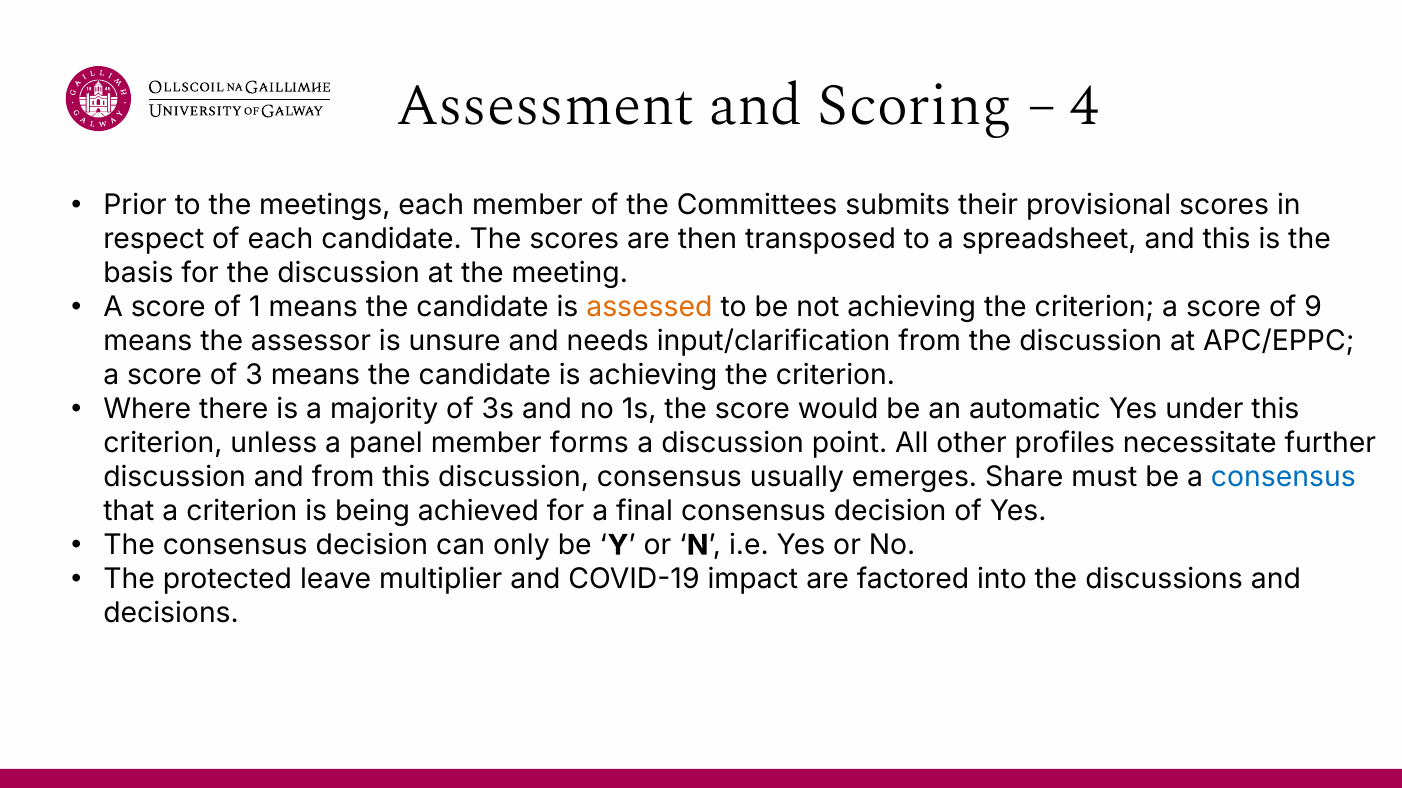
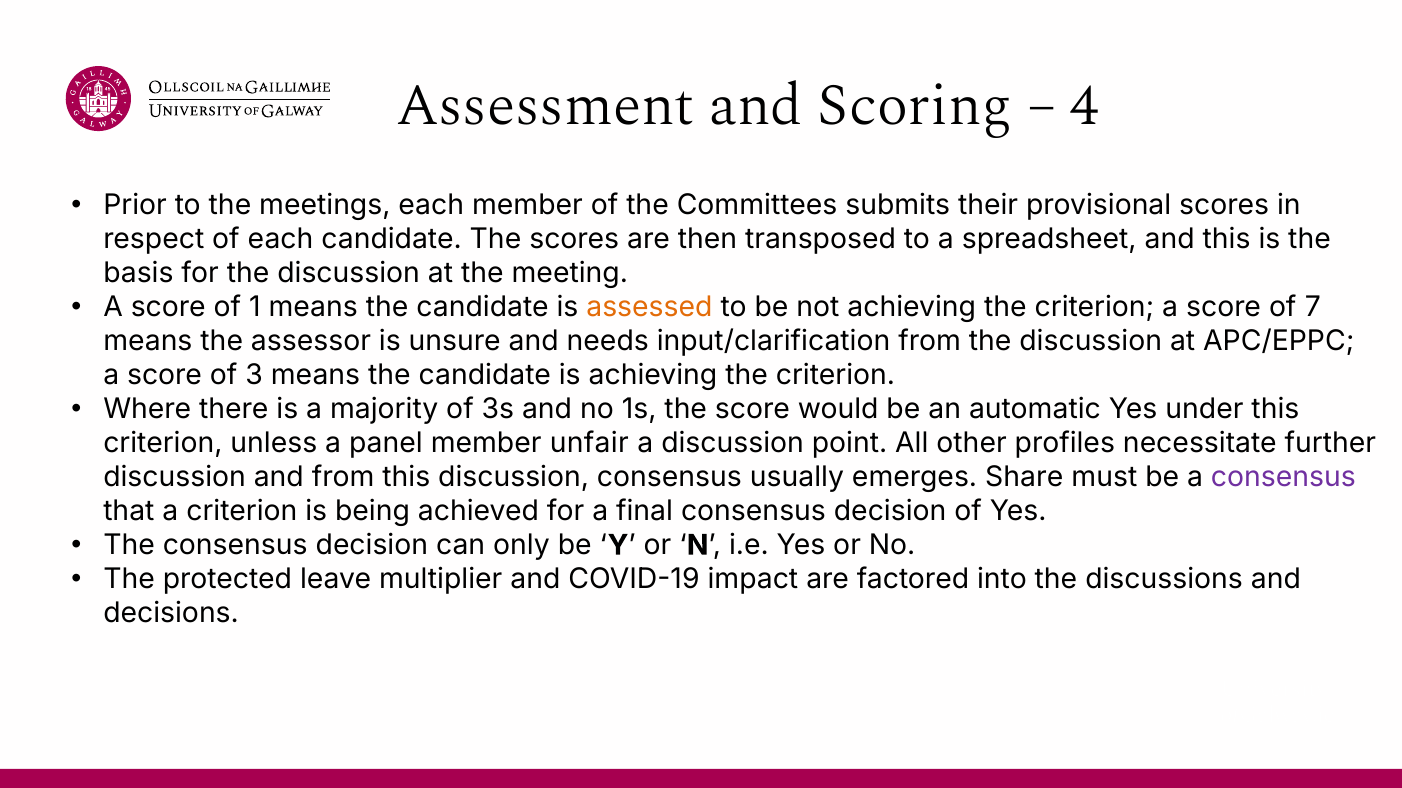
9: 9 -> 7
forms: forms -> unfair
consensus at (1283, 478) colour: blue -> purple
